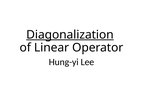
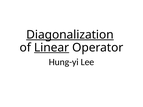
Linear underline: none -> present
